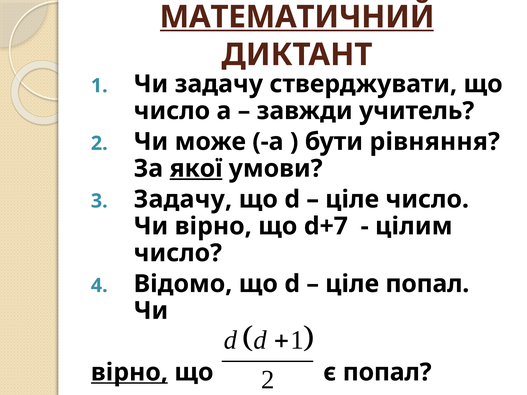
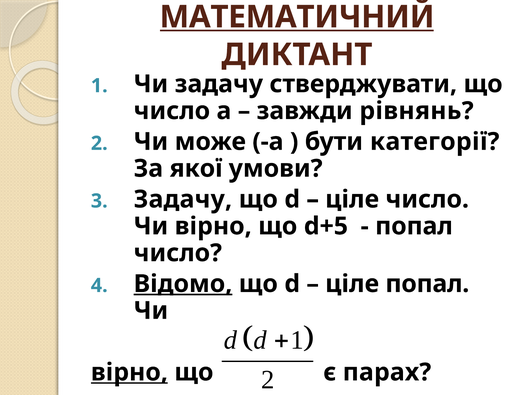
учитель: учитель -> рівнянь
рівняння: рівняння -> категорії
якої underline: present -> none
d+7: d+7 -> d+5
цілим at (414, 226): цілим -> попал
Відомо underline: none -> present
є попал: попал -> парах
